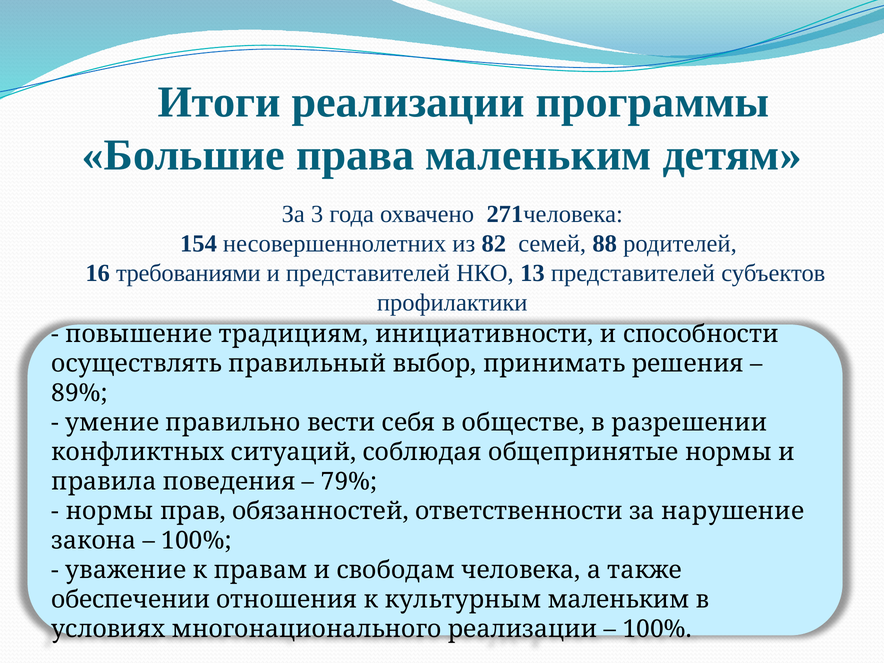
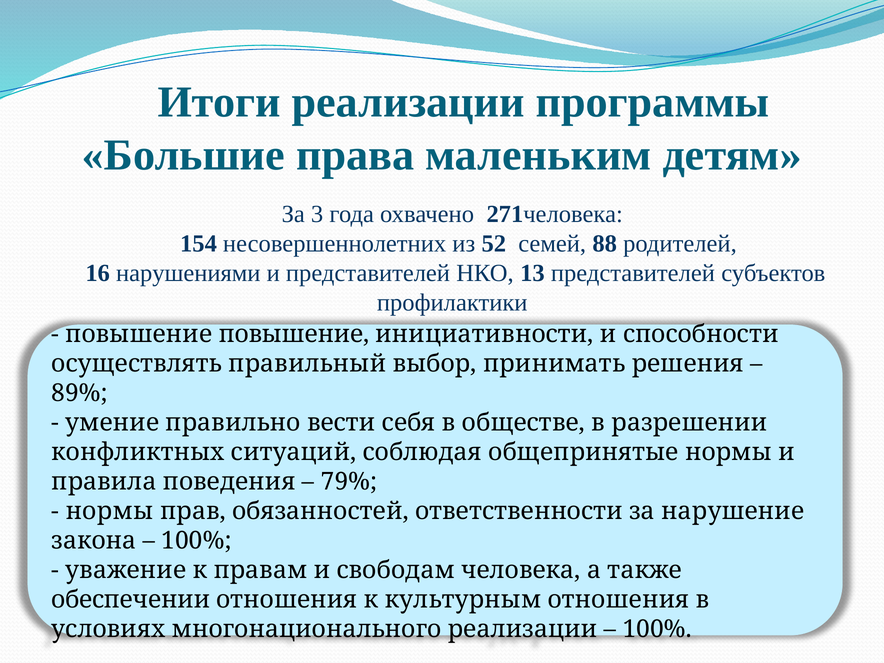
82: 82 -> 52
требованиями: требованиями -> нарушениями
повышение традициям: традициям -> повышение
культурным маленьким: маленьким -> отношения
